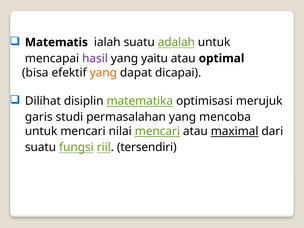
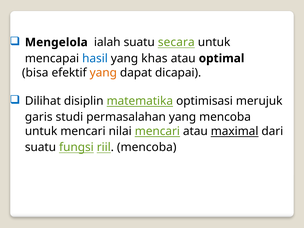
Matematis: Matematis -> Mengelola
adalah: adalah -> secara
hasil colour: purple -> blue
yaitu: yaitu -> khas
riil tersendiri: tersendiri -> mencoba
